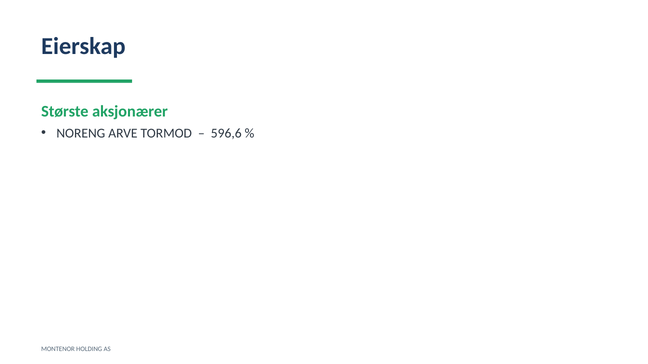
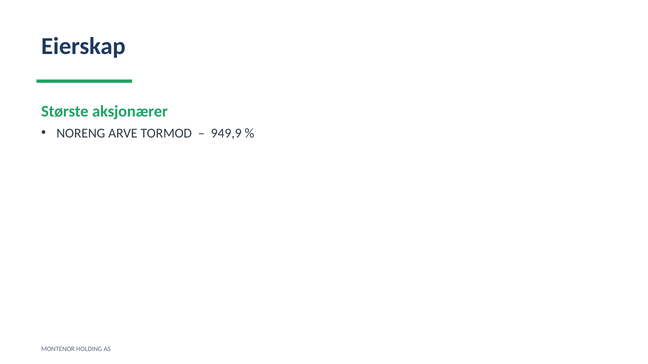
596,6: 596,6 -> 949,9
